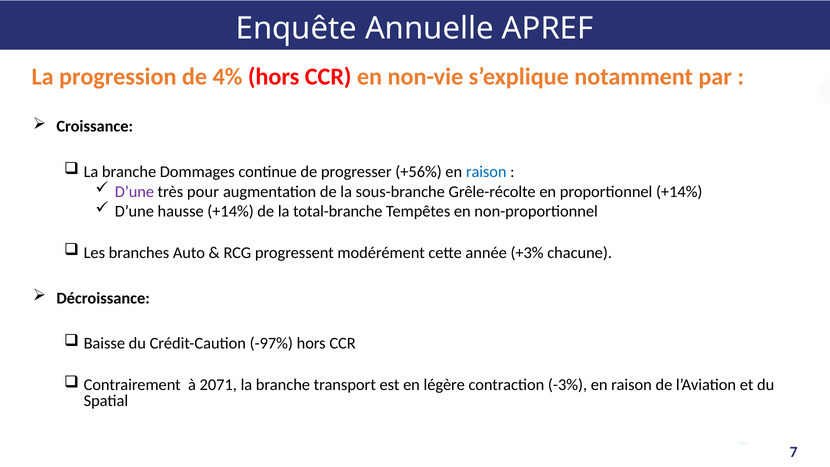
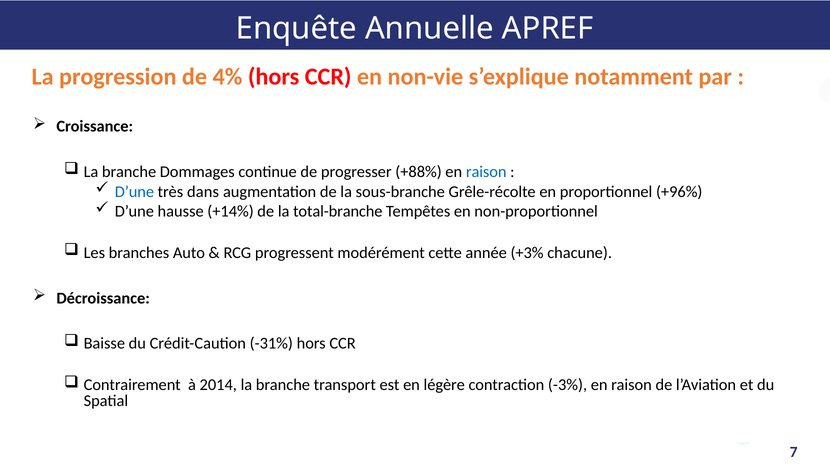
+56%: +56% -> +88%
D’une at (134, 192) colour: purple -> blue
pour: pour -> dans
proportionnel +14%: +14% -> +96%
-97%: -97% -> -31%
2071: 2071 -> 2014
